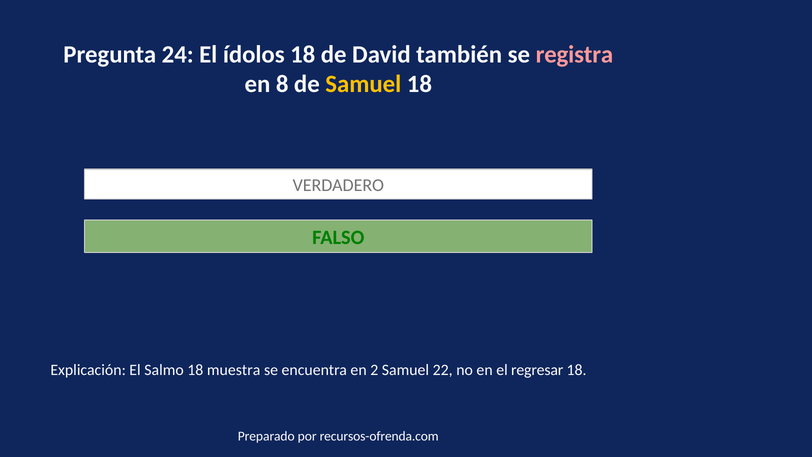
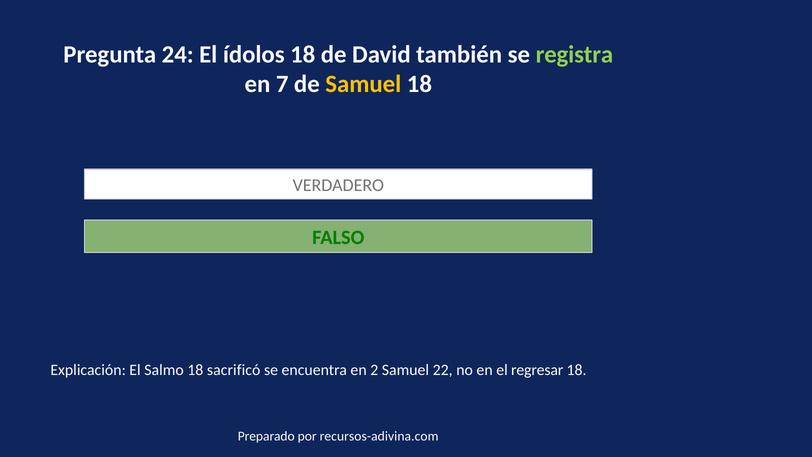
registra colour: pink -> light green
8: 8 -> 7
muestra: muestra -> sacrificó
recursos-ofrenda.com: recursos-ofrenda.com -> recursos-adivina.com
